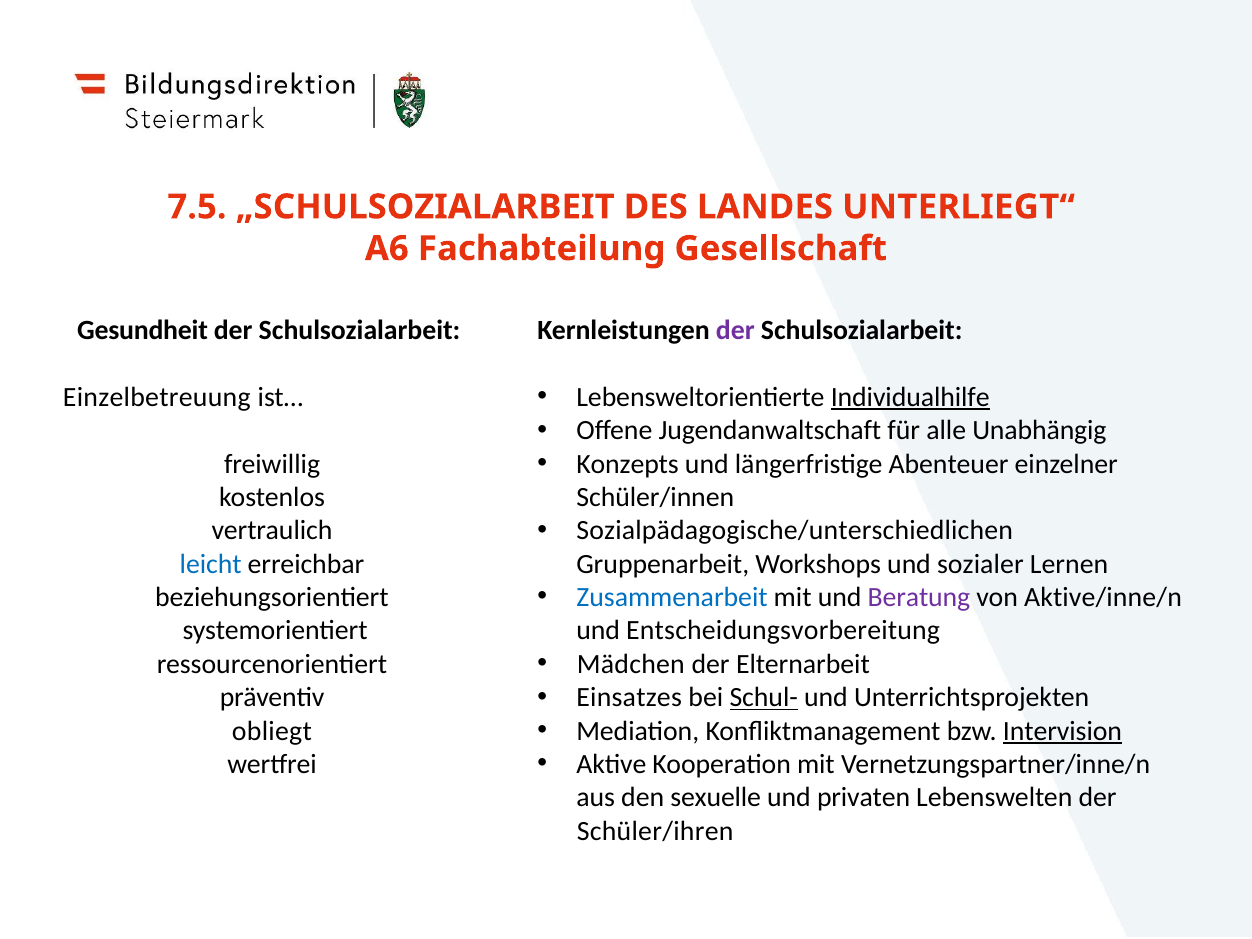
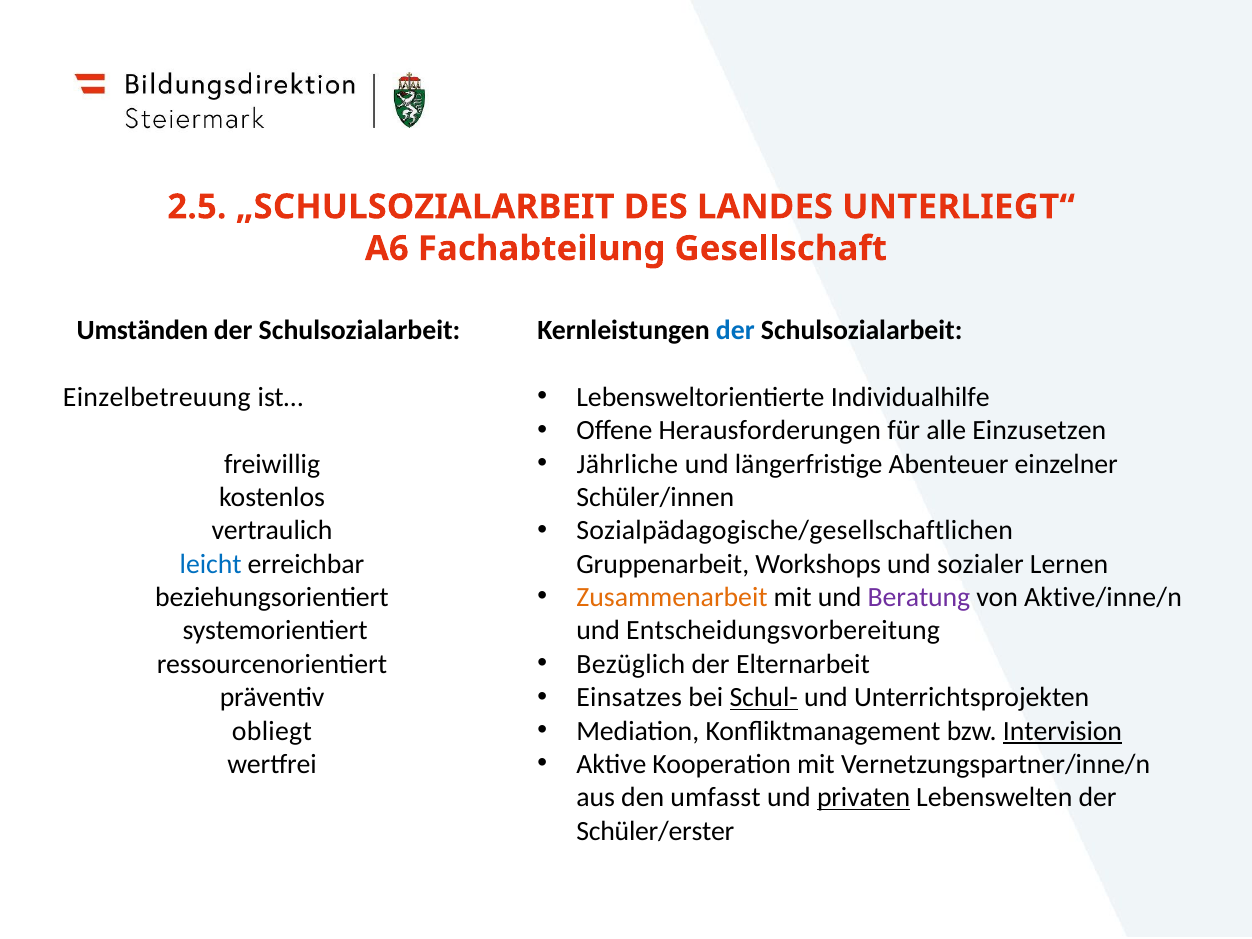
7.5: 7.5 -> 2.5
Gesundheit: Gesundheit -> Umständen
der at (735, 330) colour: purple -> blue
Individualhilfe underline: present -> none
Jugendanwaltschaft: Jugendanwaltschaft -> Herausforderungen
Unabhängig: Unabhängig -> Einzusetzen
Konzepts: Konzepts -> Jährliche
Sozialpädagogische/unterschiedlichen: Sozialpädagogische/unterschiedlichen -> Sozialpädagogische/gesellschaftlichen
Zusammenarbeit colour: blue -> orange
Mädchen: Mädchen -> Bezüglich
sexuelle: sexuelle -> umfasst
privaten underline: none -> present
Schüler/ihren: Schüler/ihren -> Schüler/erster
